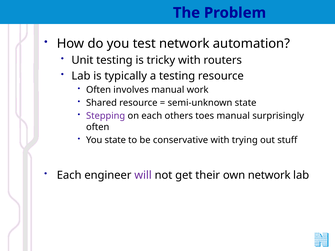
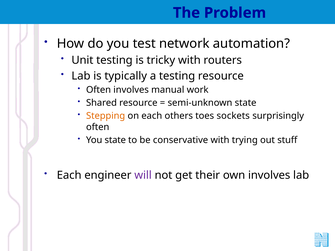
Stepping colour: purple -> orange
toes manual: manual -> sockets
own network: network -> involves
